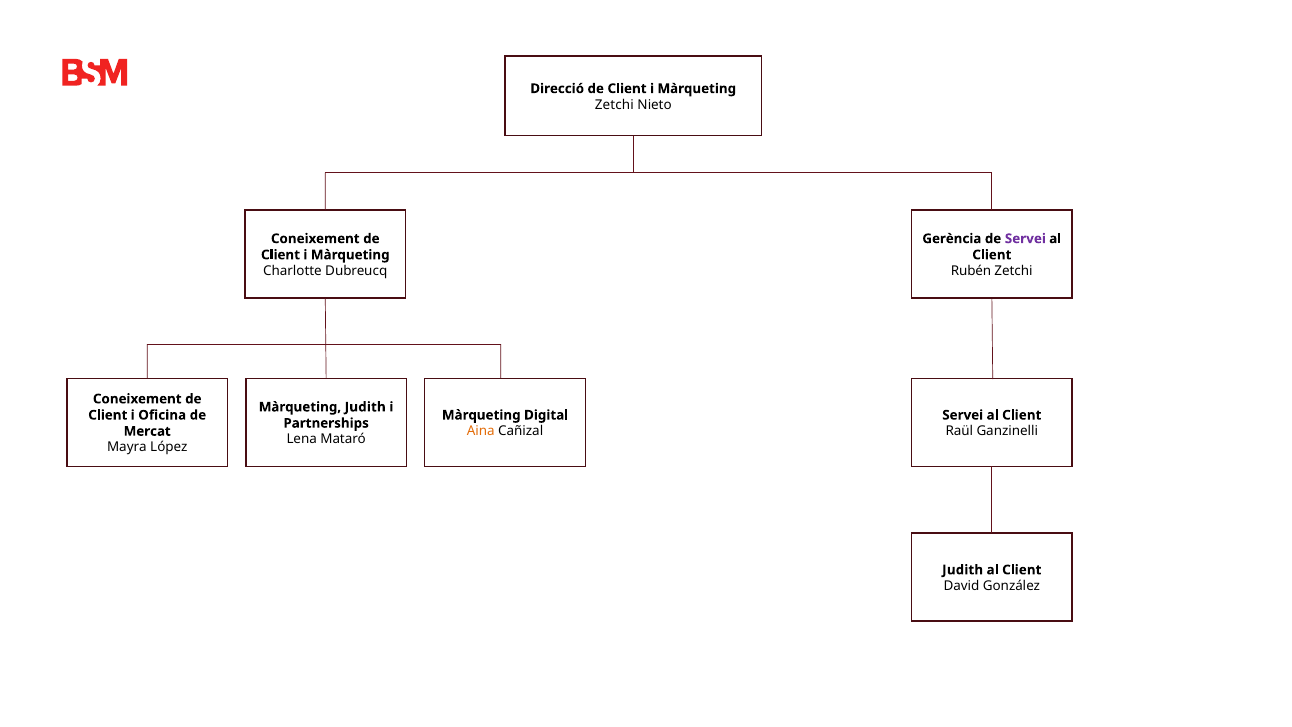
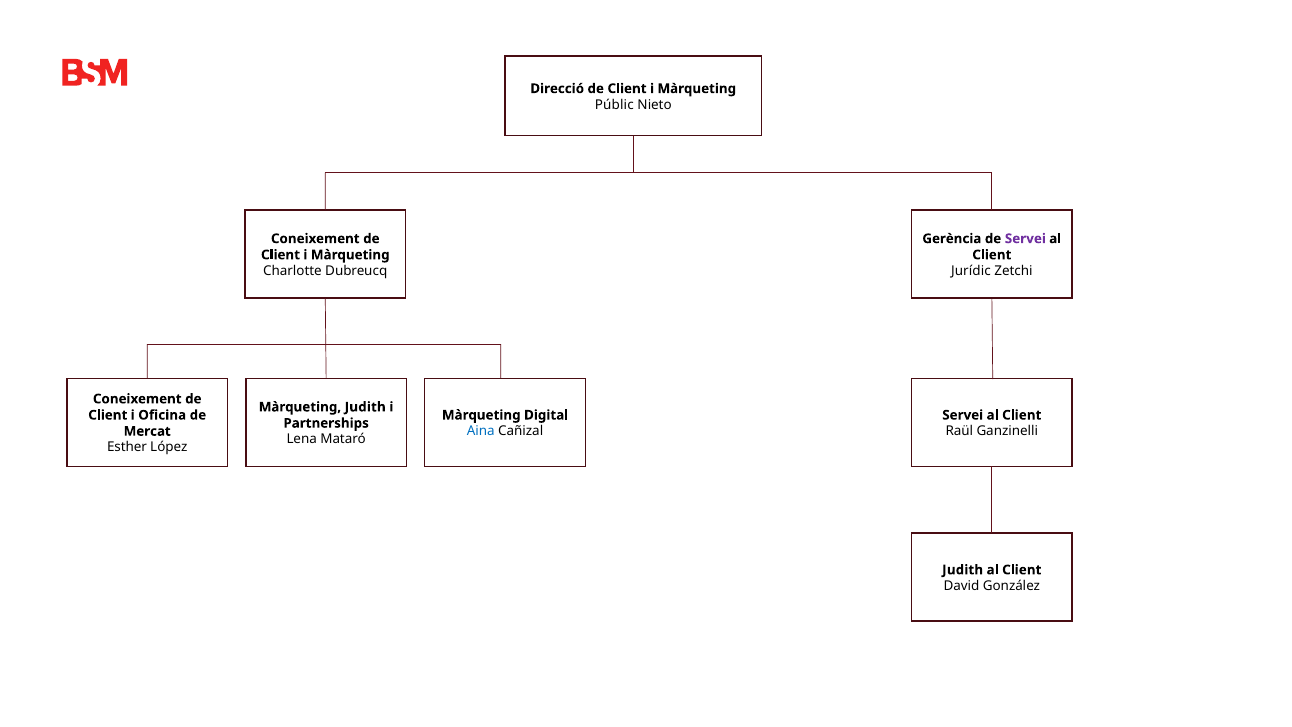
Zetchi at (614, 105): Zetchi -> Públic
Rubén: Rubén -> Jurídic
Aina colour: orange -> blue
Mayra: Mayra -> Esther
